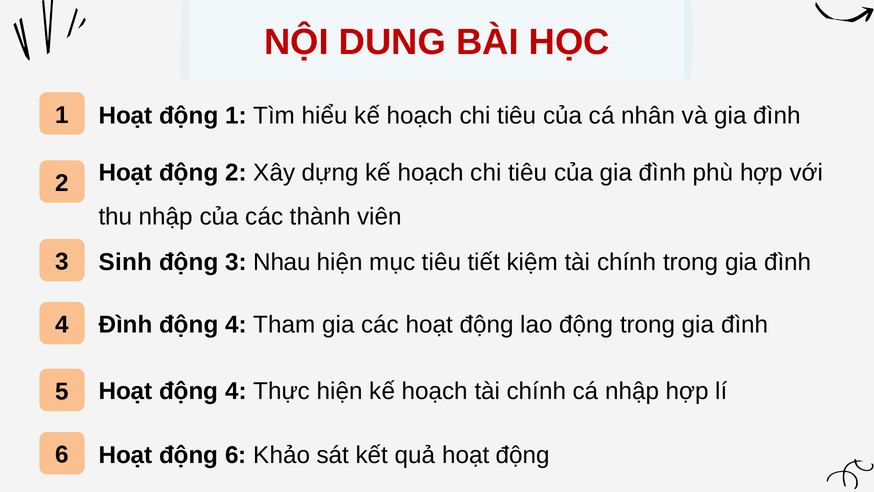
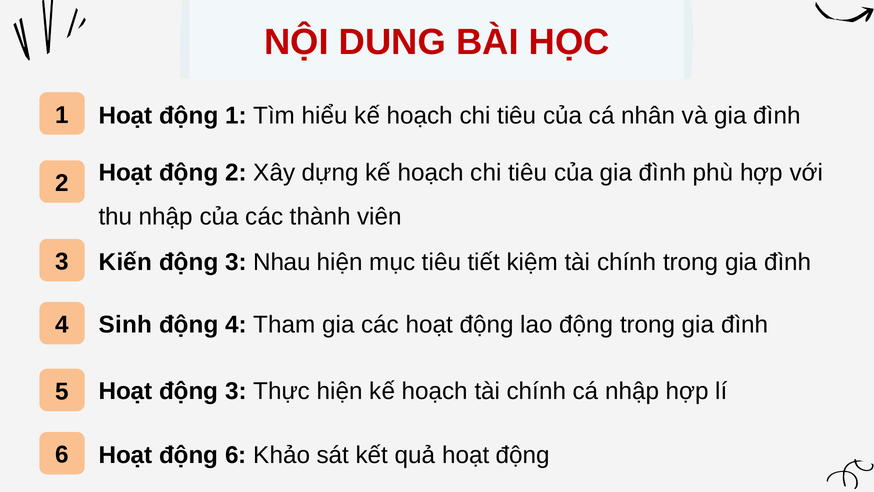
Sinh: Sinh -> Kiến
Đình at (126, 324): Đình -> Sinh
Hoạt động 4: 4 -> 3
